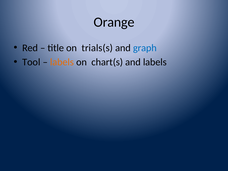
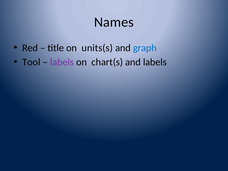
Orange: Orange -> Names
trials(s: trials(s -> units(s
labels at (62, 62) colour: orange -> purple
